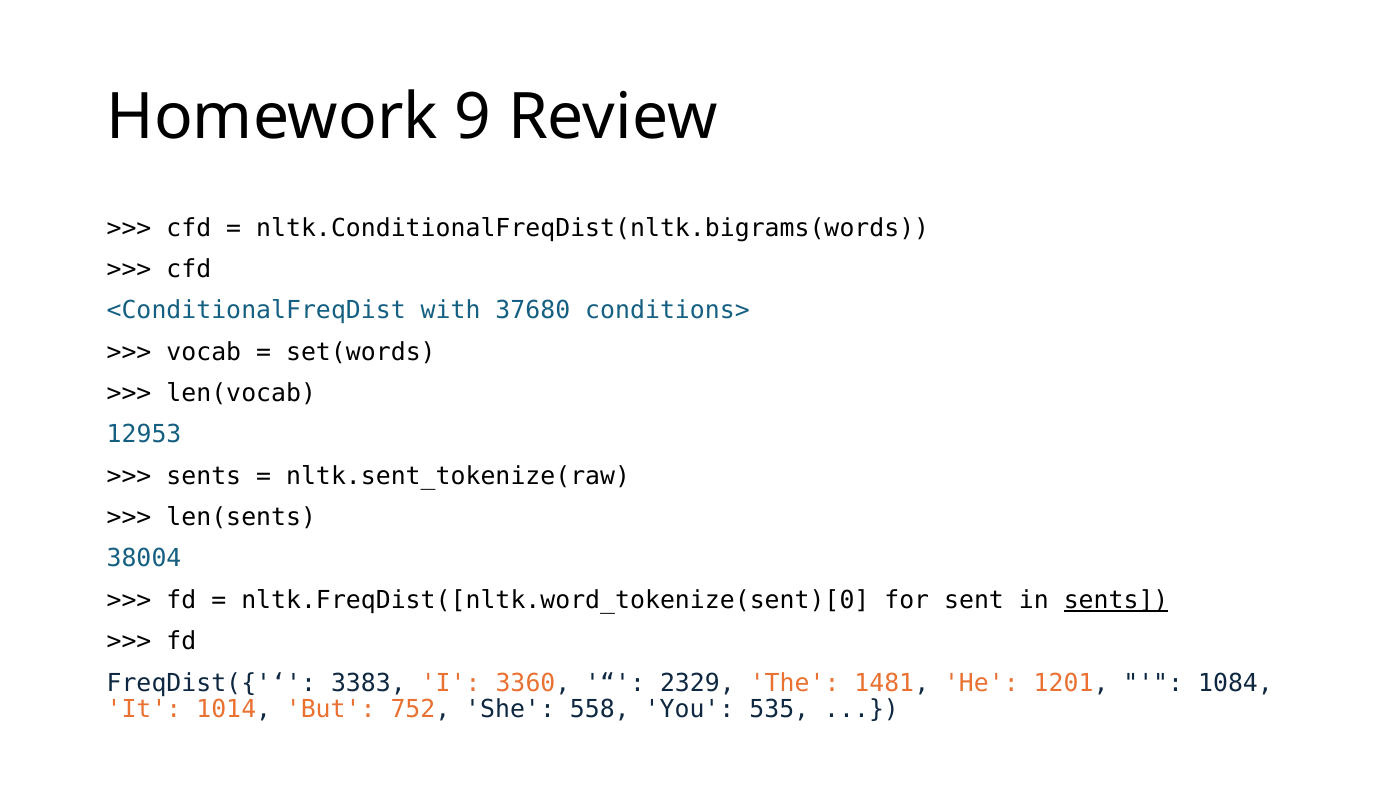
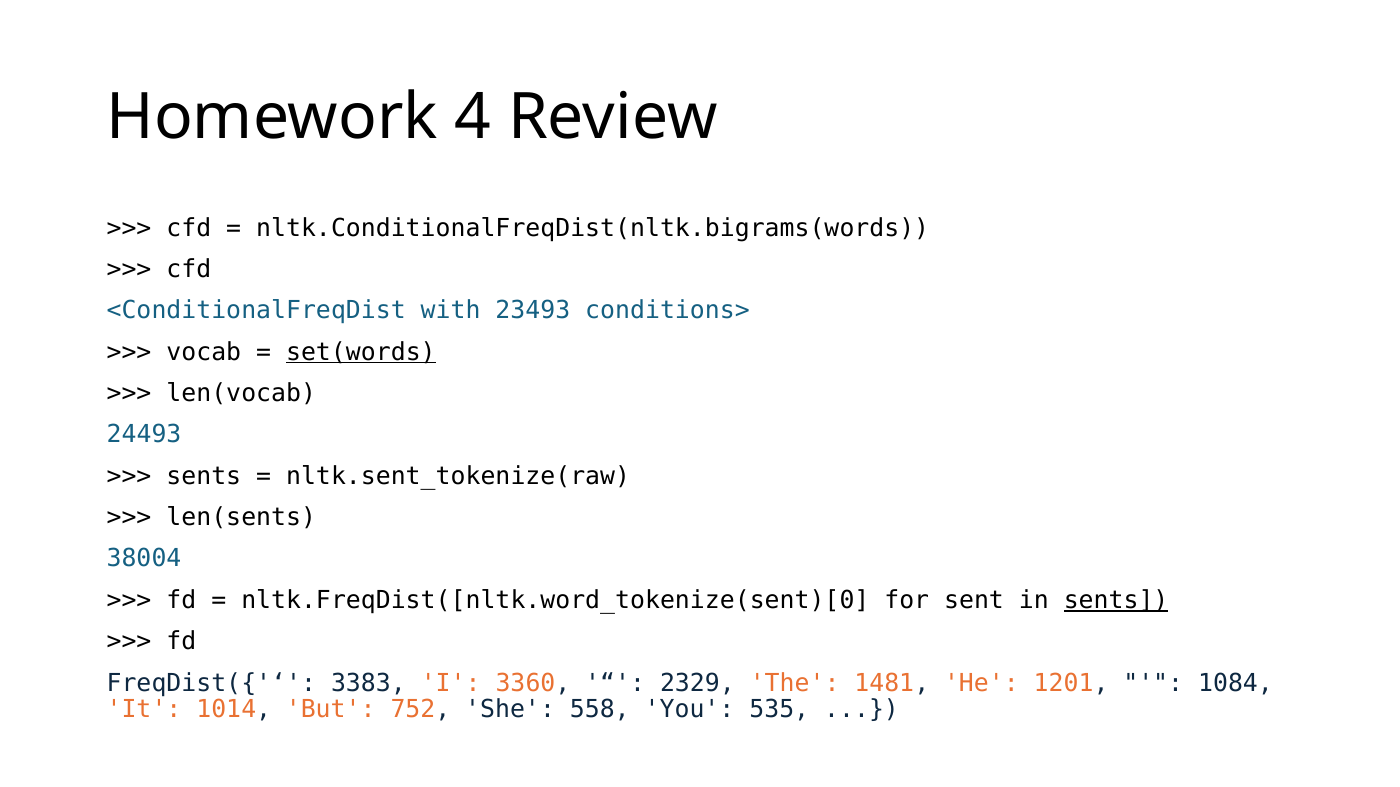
9: 9 -> 4
37680: 37680 -> 23493
set(words underline: none -> present
12953: 12953 -> 24493
